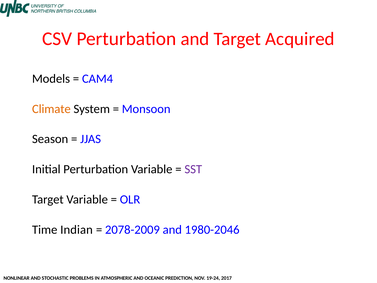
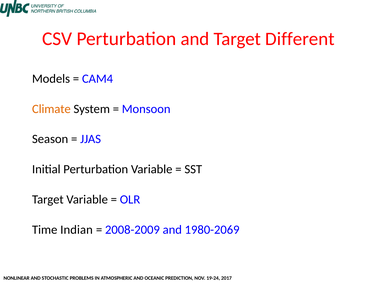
Acquired: Acquired -> Different
SST colour: purple -> black
2078-2009: 2078-2009 -> 2008-2009
1980-2046: 1980-2046 -> 1980-2069
